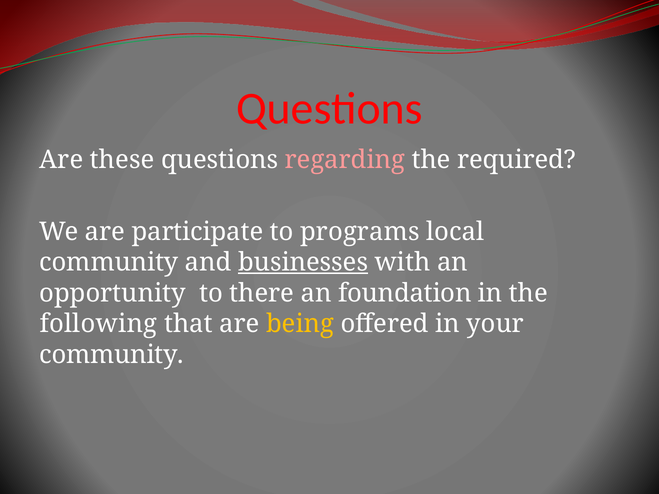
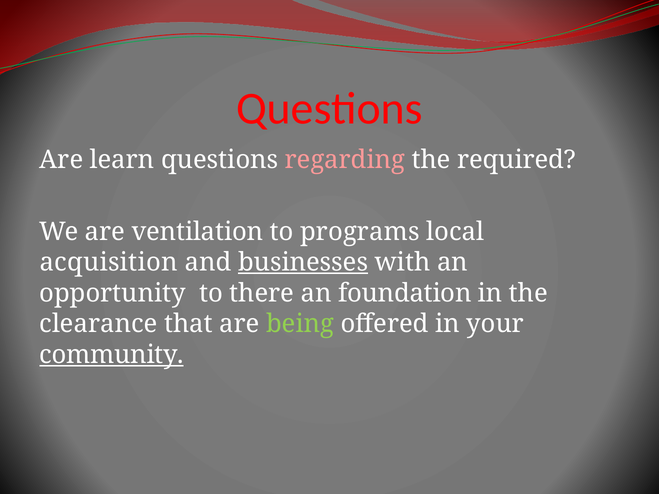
these: these -> learn
participate: participate -> ventilation
community at (109, 262): community -> acquisition
following: following -> clearance
being colour: yellow -> light green
community at (112, 355) underline: none -> present
